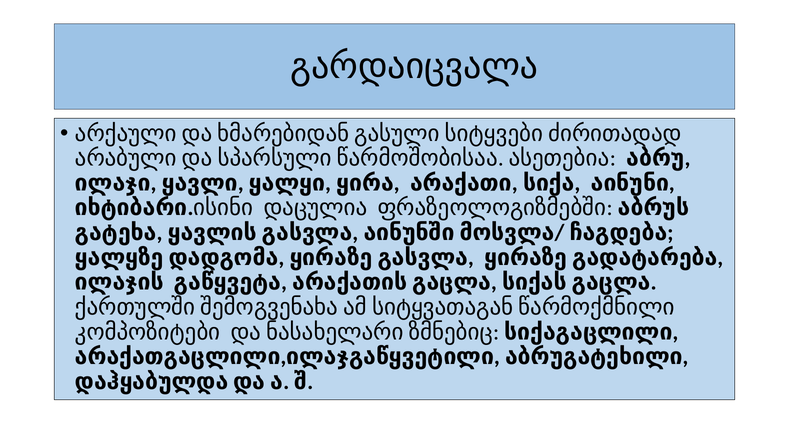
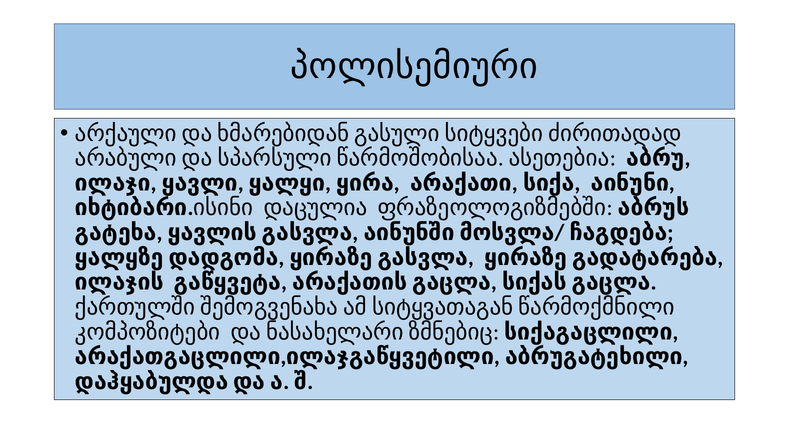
გარდაიცვალა: გარდაიცვალა -> პოლისემიური
